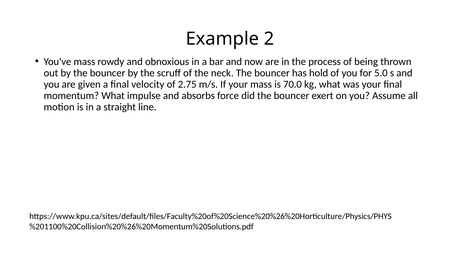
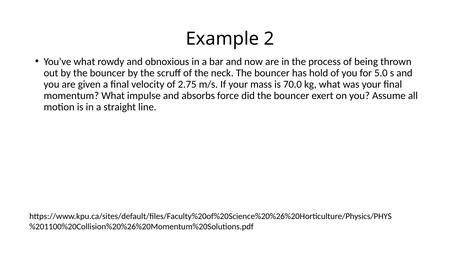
You've mass: mass -> what
